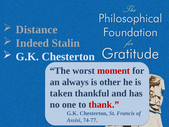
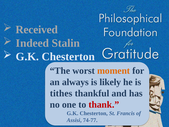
Distance: Distance -> Received
moment colour: red -> orange
other: other -> likely
taken: taken -> tithes
